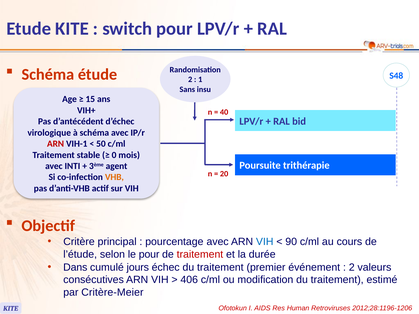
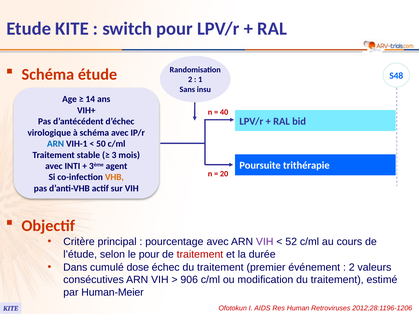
15: 15 -> 14
ARN at (56, 144) colour: red -> blue
0: 0 -> 3
VIH at (265, 242) colour: blue -> purple
90: 90 -> 52
jours: jours -> dose
406: 406 -> 906
Critère-Meier: Critère-Meier -> Human-Meier
